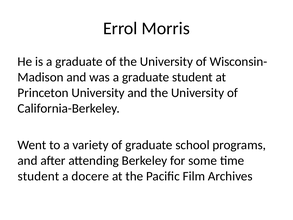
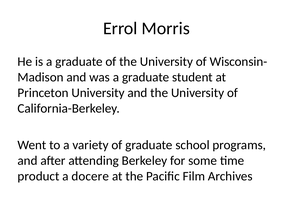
student at (38, 176): student -> product
